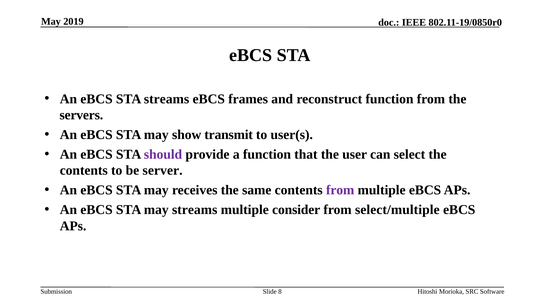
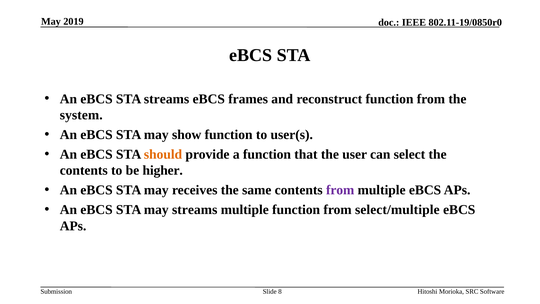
servers: servers -> system
show transmit: transmit -> function
should colour: purple -> orange
server: server -> higher
multiple consider: consider -> function
